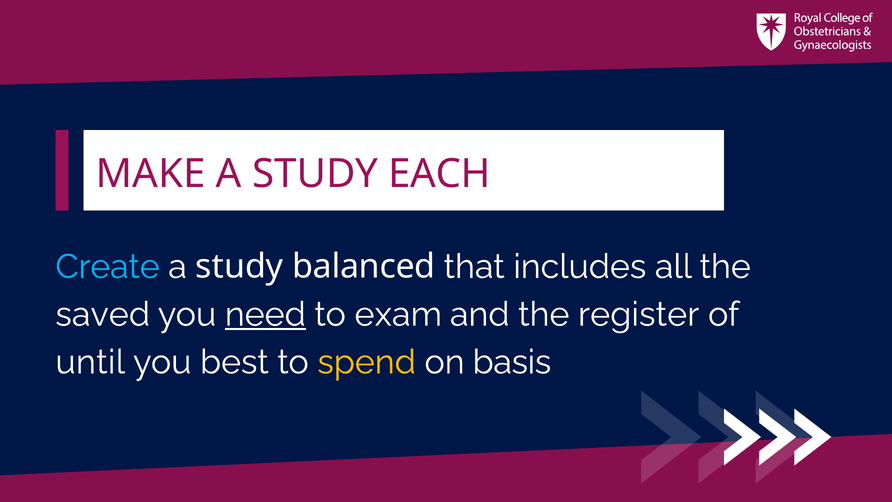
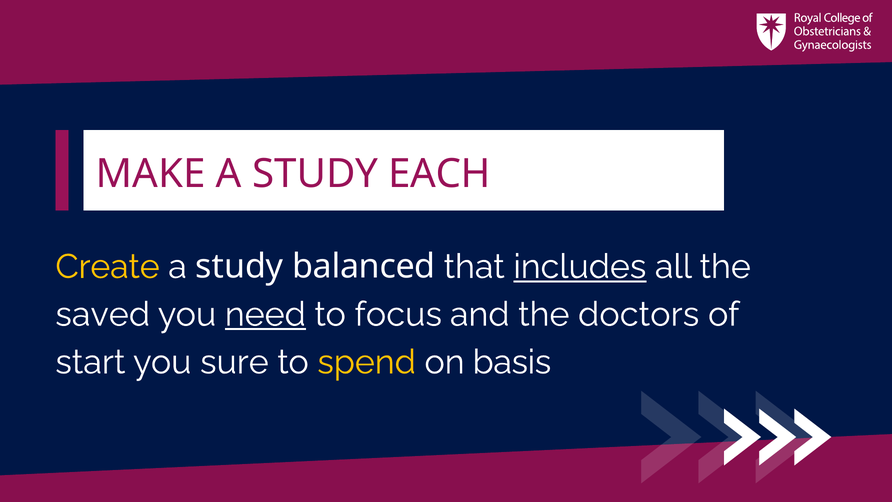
Create colour: light blue -> yellow
includes underline: none -> present
exam: exam -> focus
register: register -> doctors
until: until -> start
best: best -> sure
